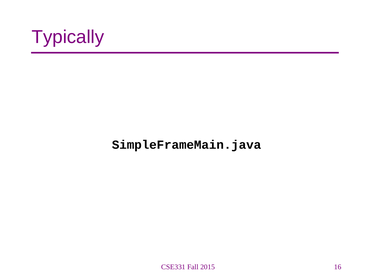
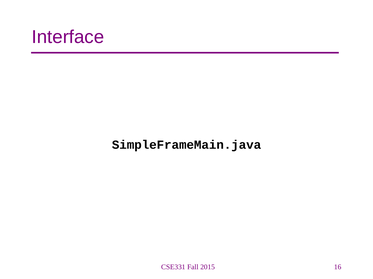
Typically: Typically -> Interface
